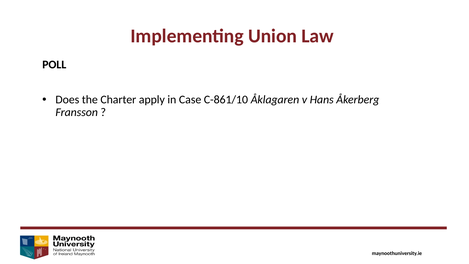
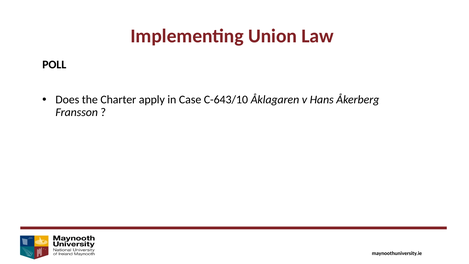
C-861/10: C-861/10 -> C-643/10
